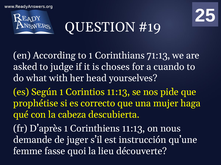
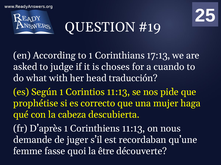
71:13: 71:13 -> 17:13
yourselves: yourselves -> traducción
instrucción: instrucción -> recordaban
lieu: lieu -> être
